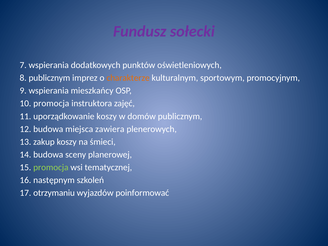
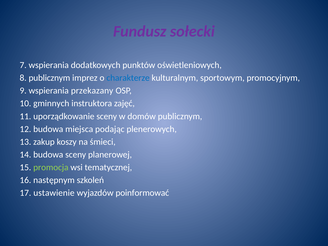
charakterze colour: orange -> blue
mieszkańcy: mieszkańcy -> przekazany
10 promocja: promocja -> gminnych
uporządkowanie koszy: koszy -> sceny
zawiera: zawiera -> podając
otrzymaniu: otrzymaniu -> ustawienie
